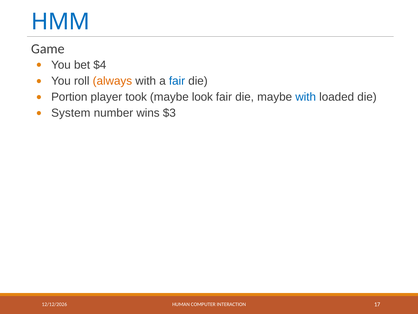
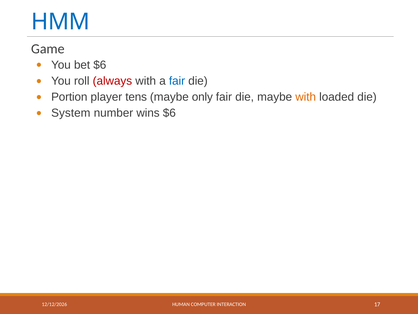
bet $4: $4 -> $6
always colour: orange -> red
took: took -> tens
look: look -> only
with at (306, 97) colour: blue -> orange
wins $3: $3 -> $6
